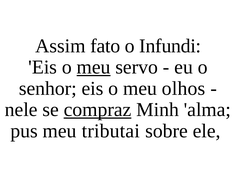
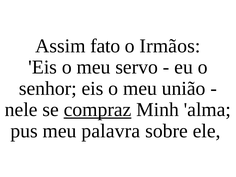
Infundi: Infundi -> Irmãos
meu at (94, 67) underline: present -> none
olhos: olhos -> união
tributai: tributai -> palavra
